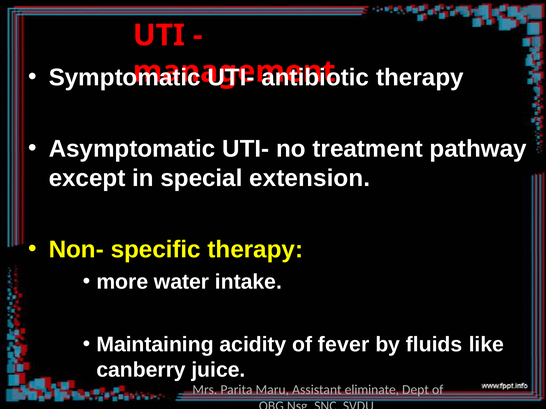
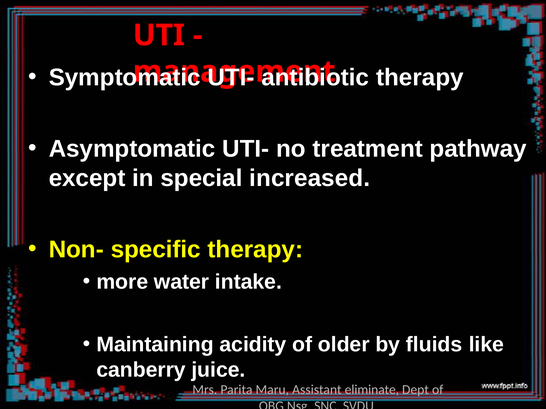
extension: extension -> increased
fever: fever -> older
